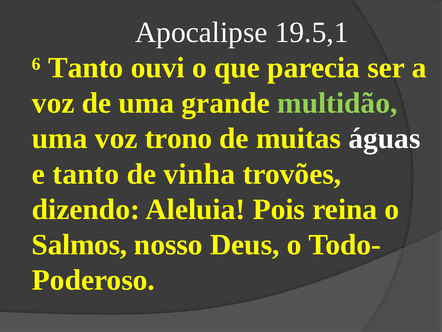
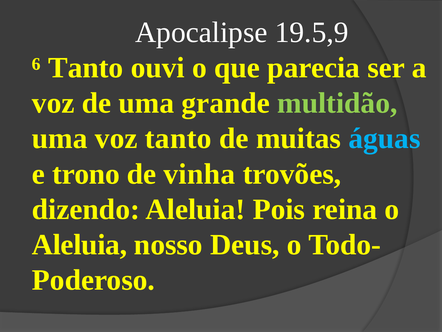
19.5,1: 19.5,1 -> 19.5,9
voz trono: trono -> tanto
águas colour: white -> light blue
e tanto: tanto -> trono
Salmos at (79, 244): Salmos -> Aleluia
